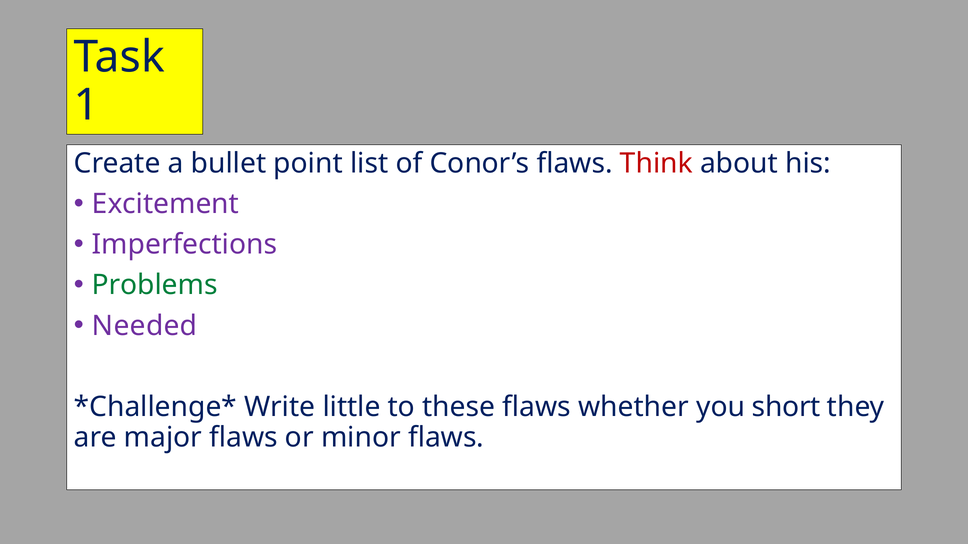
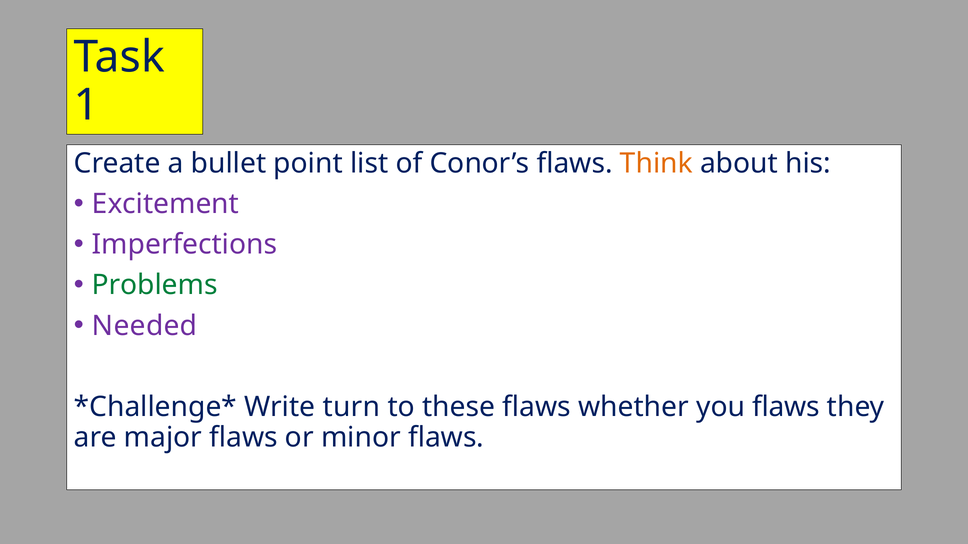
Think colour: red -> orange
little: little -> turn
you short: short -> flaws
